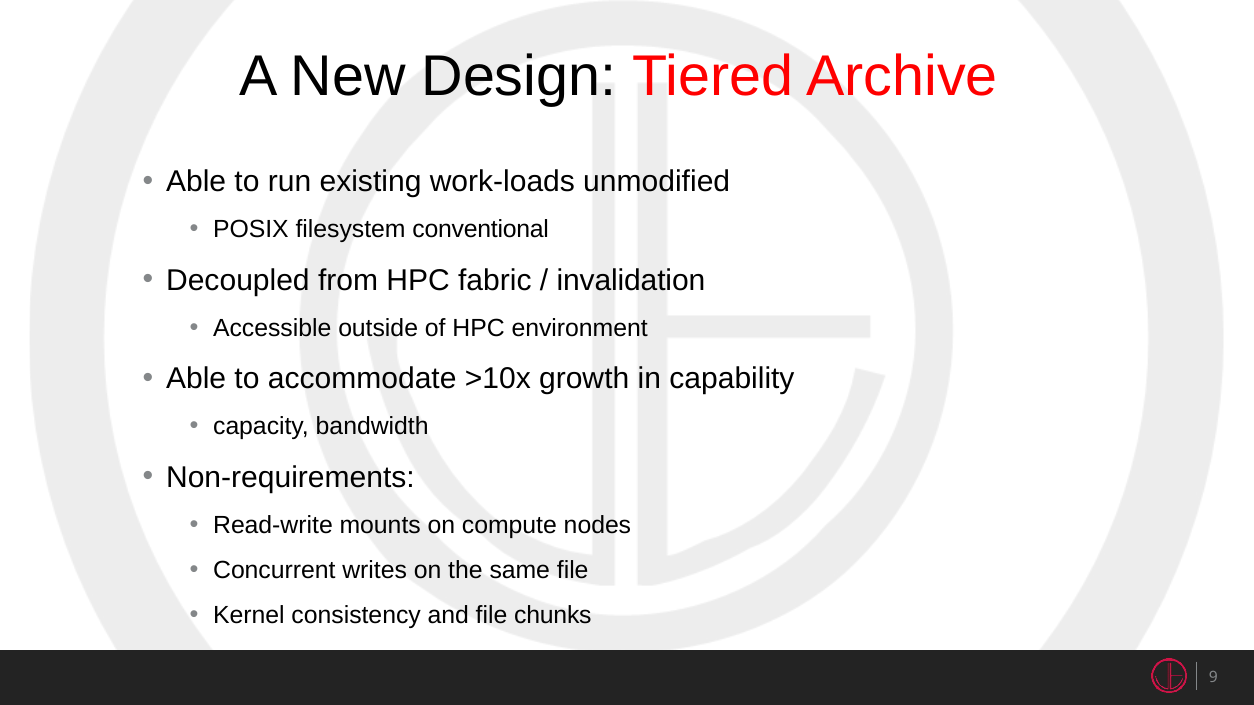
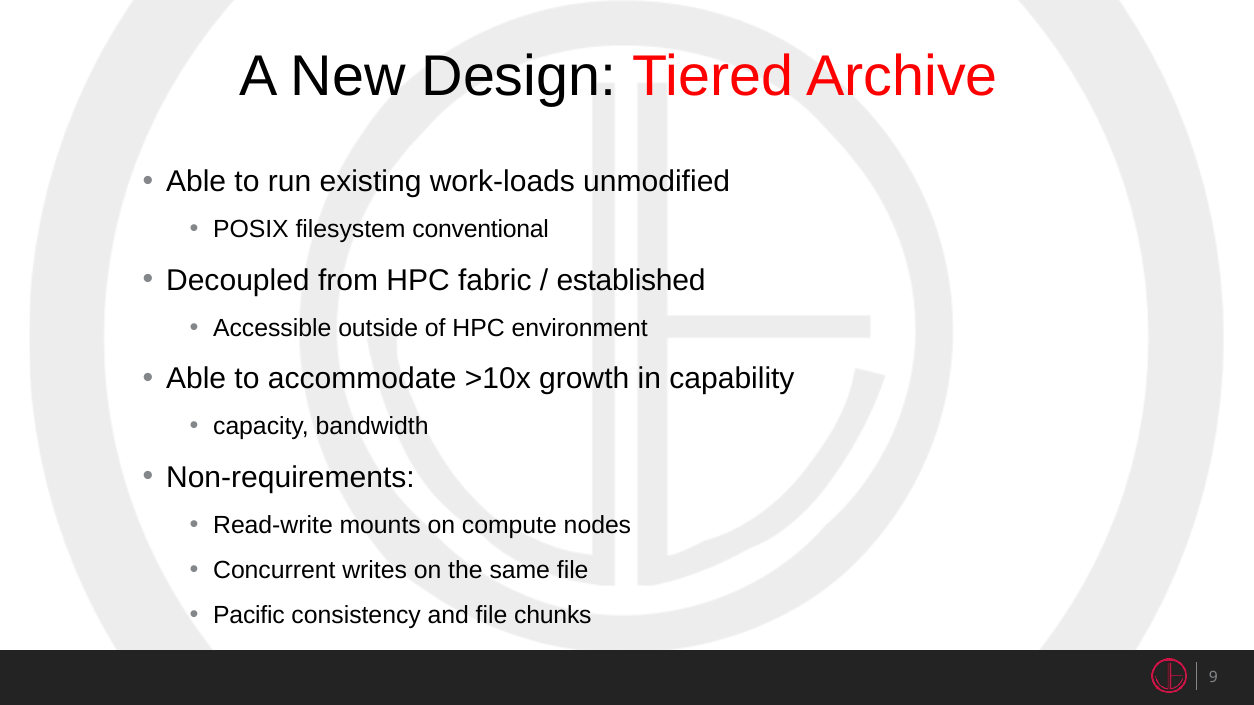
invalidation: invalidation -> established
Kernel: Kernel -> Pacific
